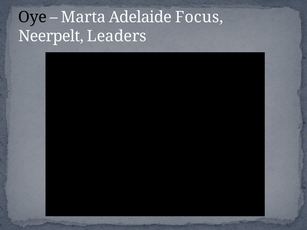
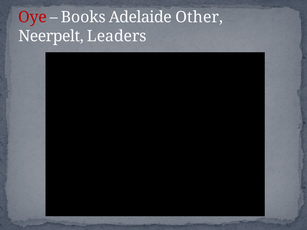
Oye colour: black -> red
Marta: Marta -> Books
Focus: Focus -> Other
